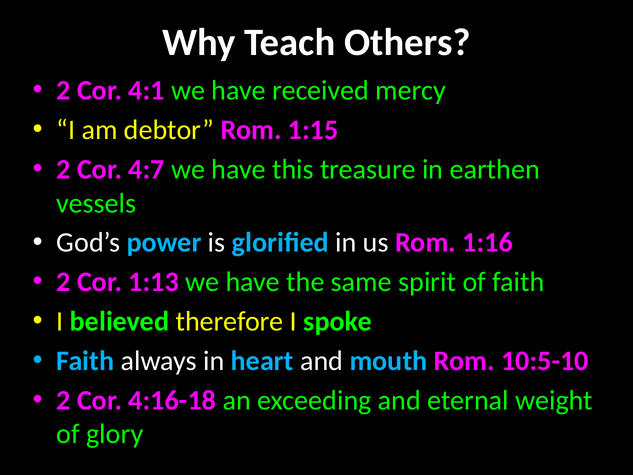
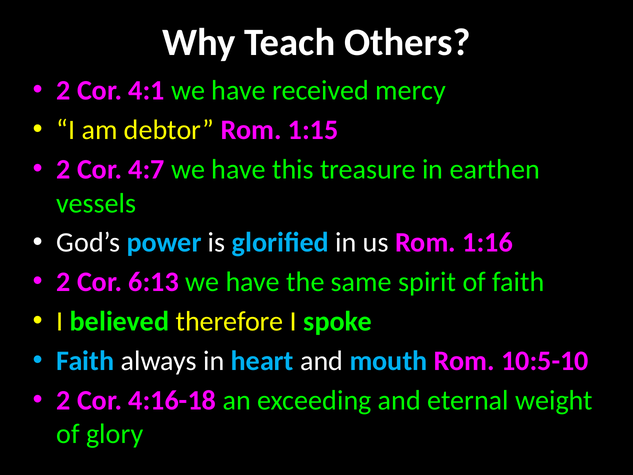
1:13: 1:13 -> 6:13
